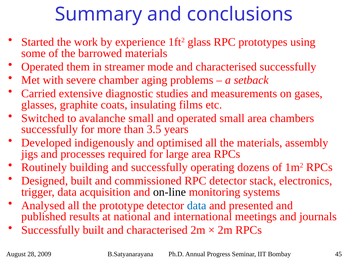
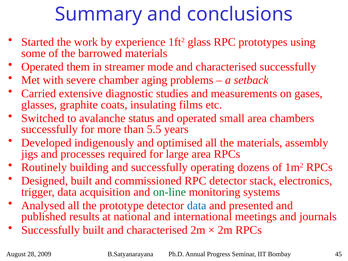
avalanche small: small -> status
3.5: 3.5 -> 5.5
on-line colour: black -> green
